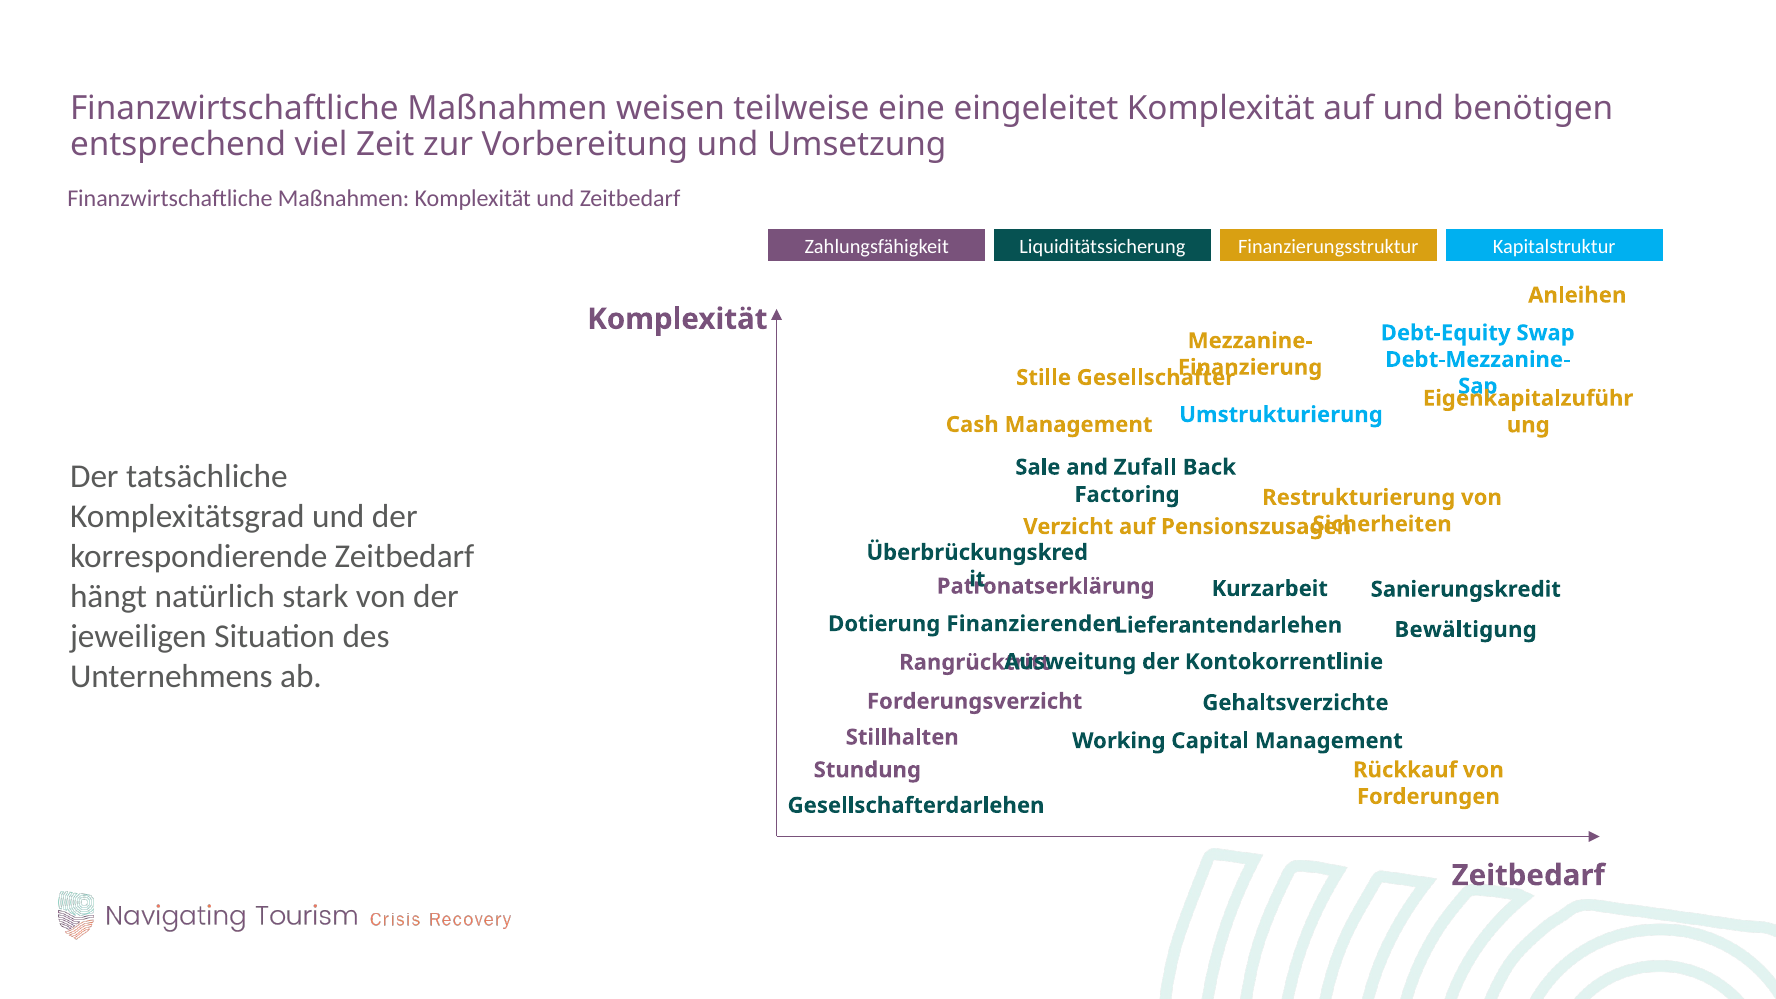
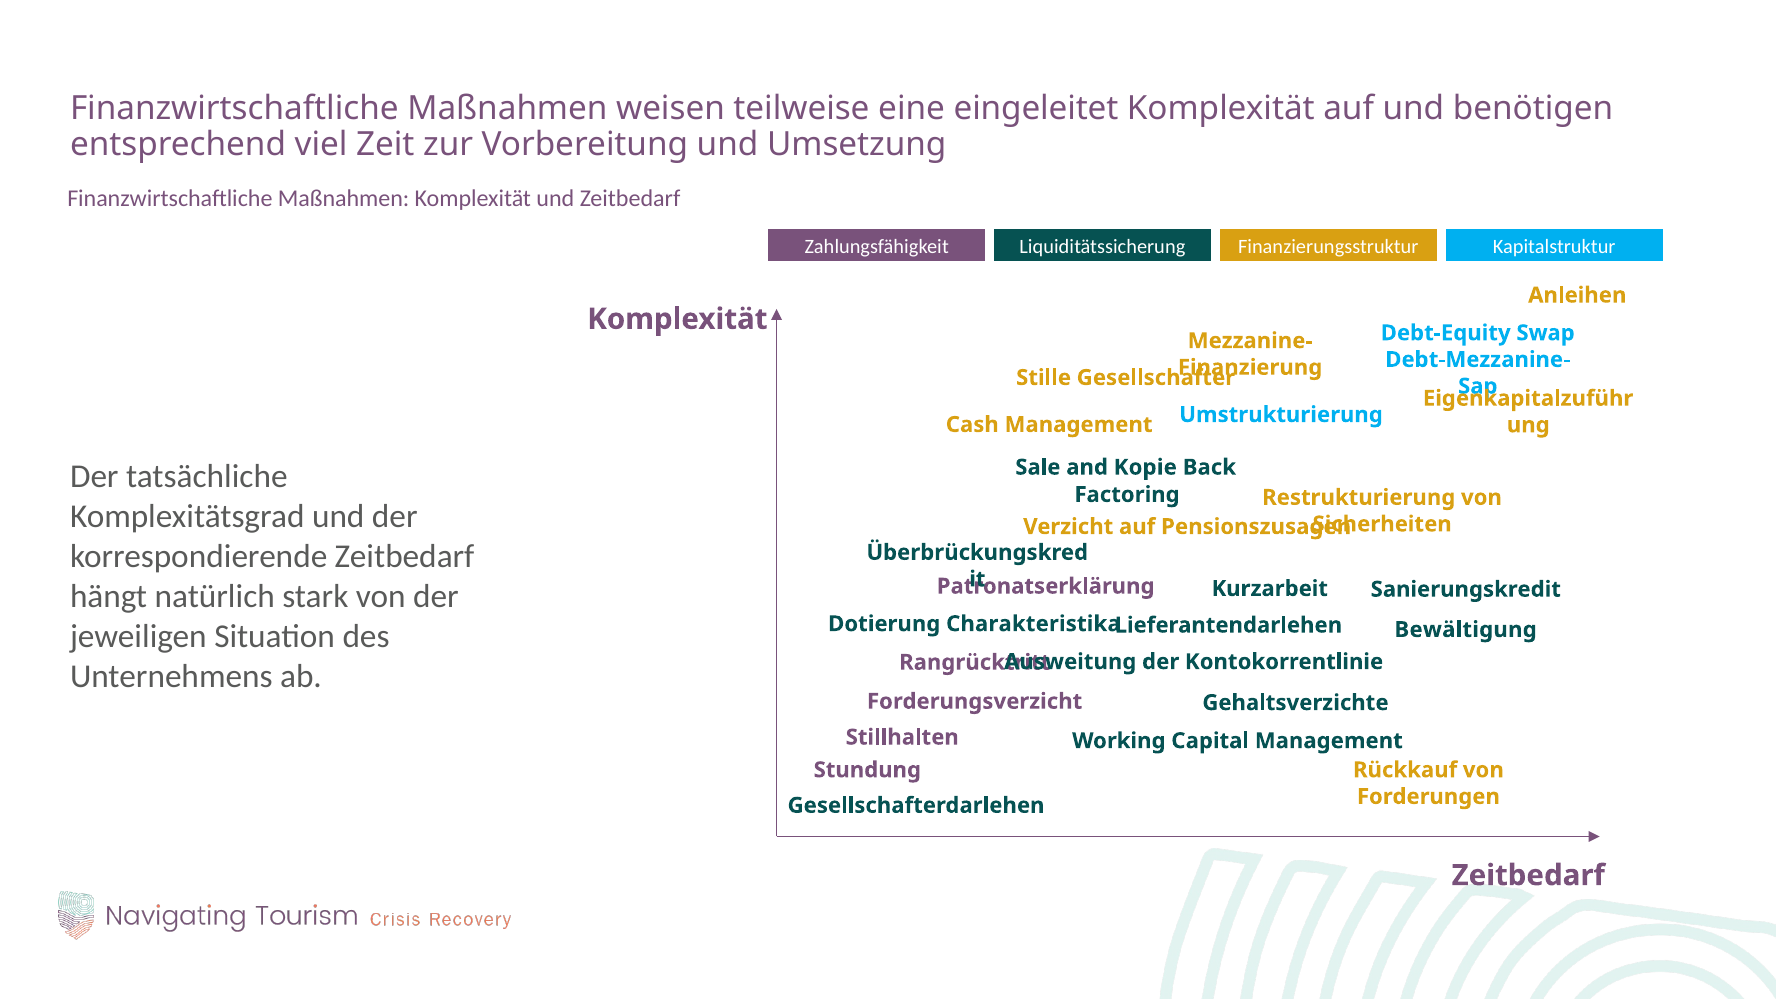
Zufall: Zufall -> Kopie
Finanzierenden: Finanzierenden -> Charakteristika
